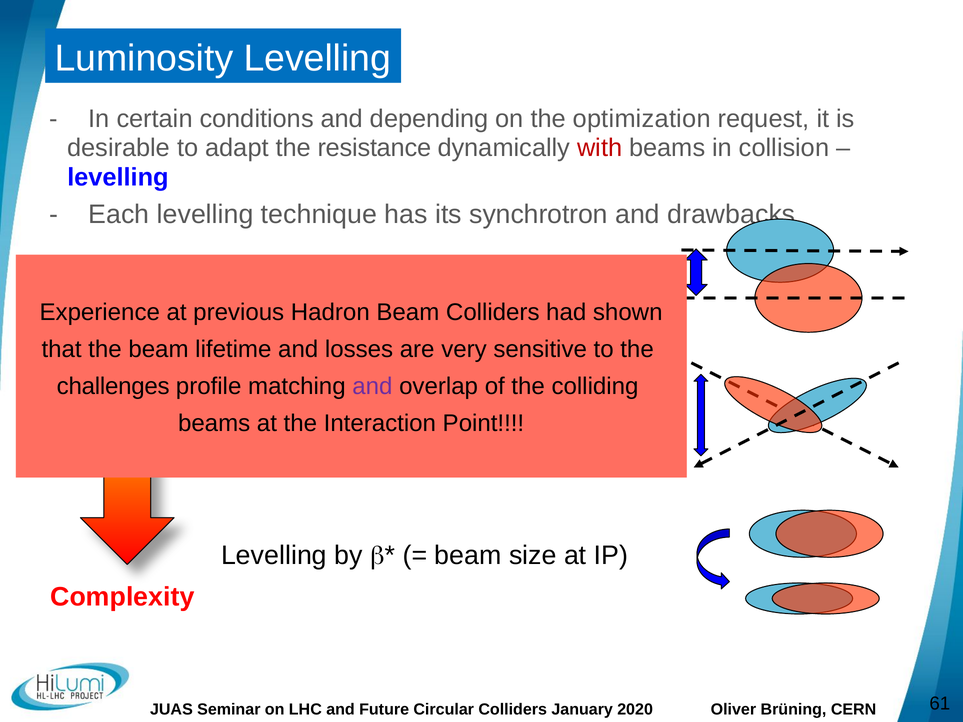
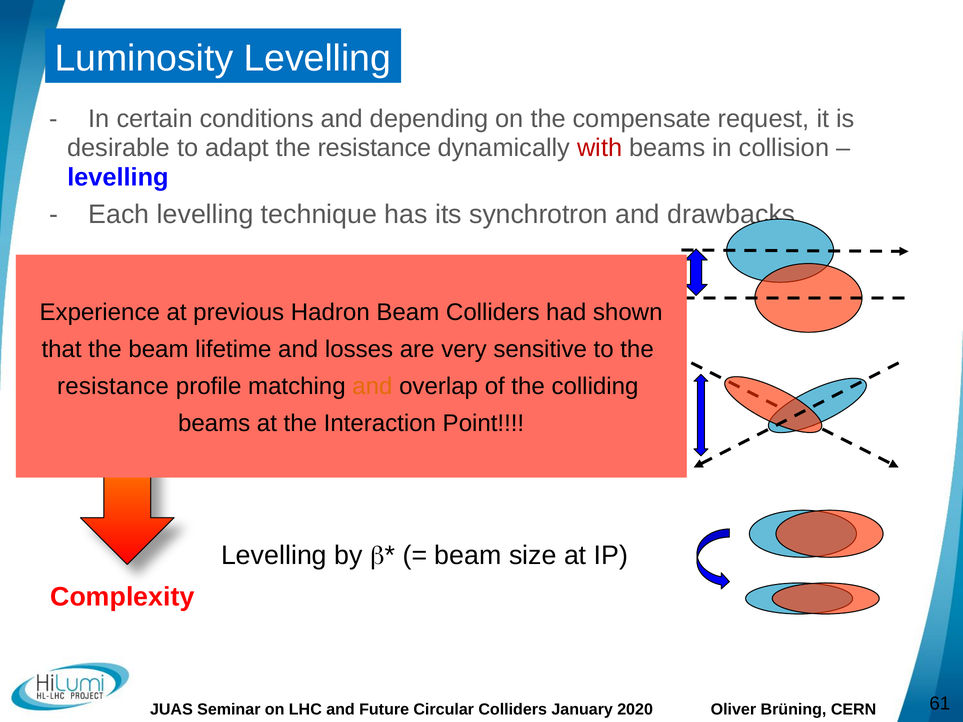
optimization: optimization -> compensate
challenges at (113, 386): challenges -> resistance
and at (372, 386) colour: purple -> orange
